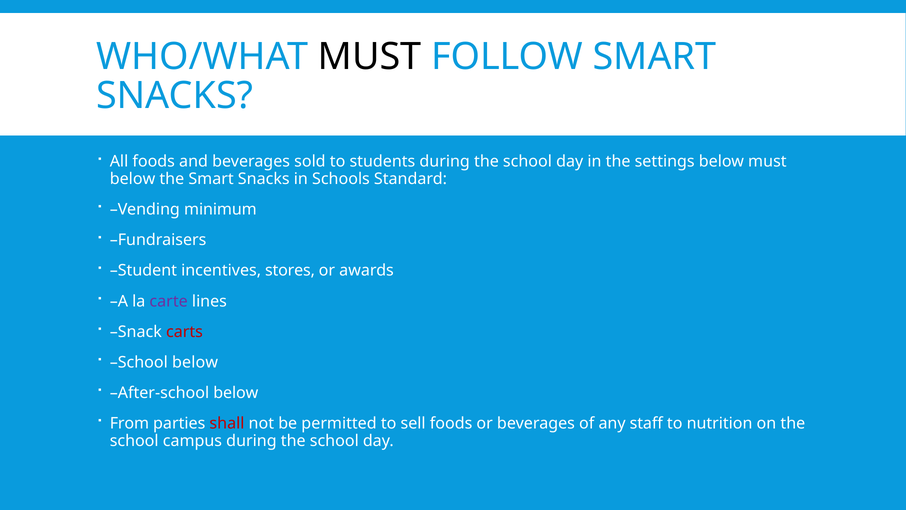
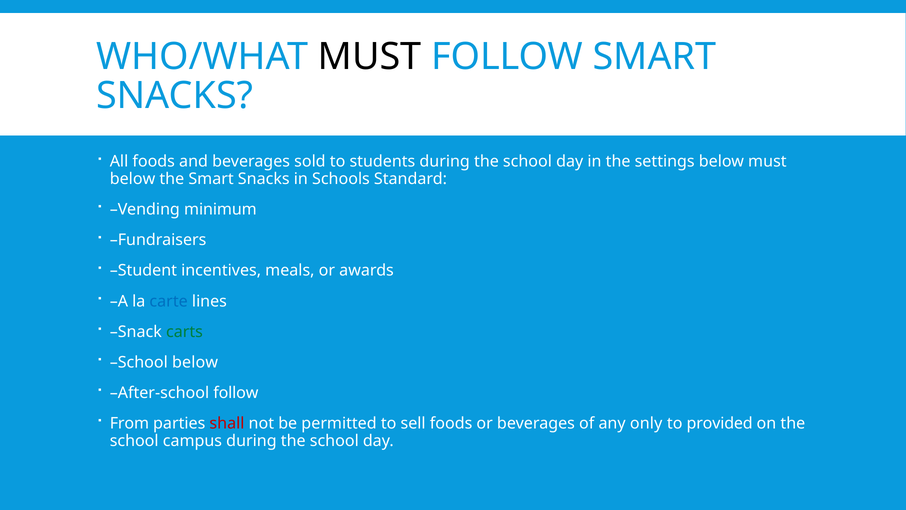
stores: stores -> meals
carte colour: purple -> blue
carts colour: red -> green
After-school below: below -> follow
staff: staff -> only
nutrition: nutrition -> provided
